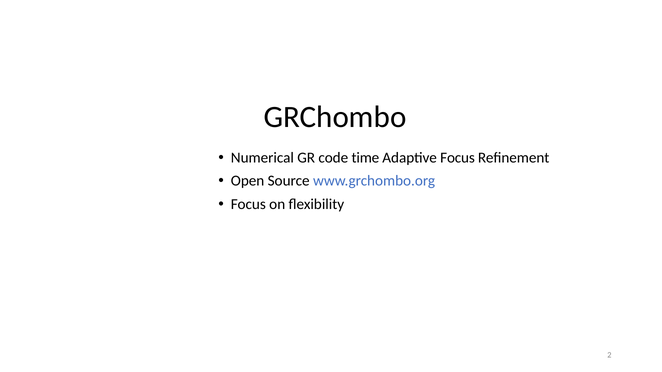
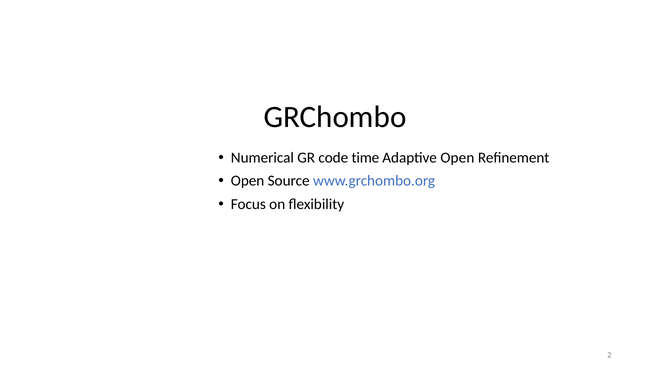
Adaptive Focus: Focus -> Open
